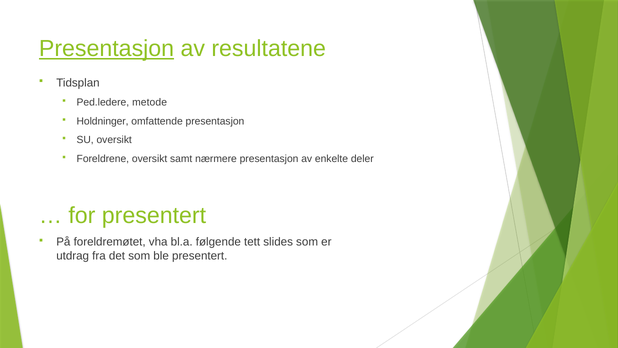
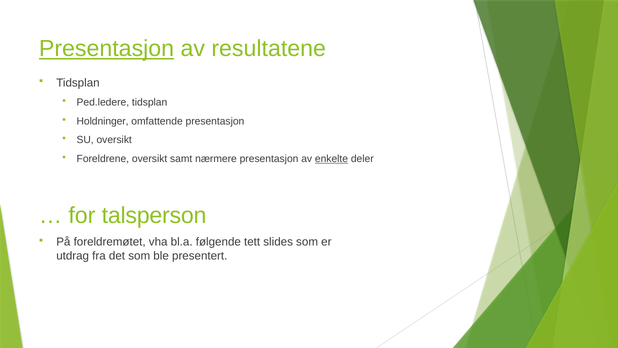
Ped.ledere metode: metode -> tidsplan
enkelte underline: none -> present
for presentert: presentert -> talsperson
